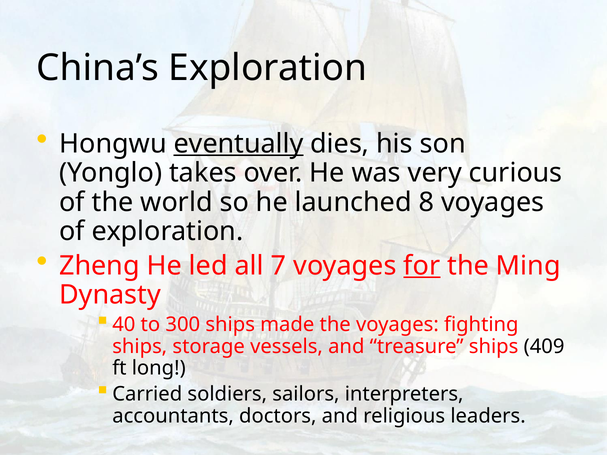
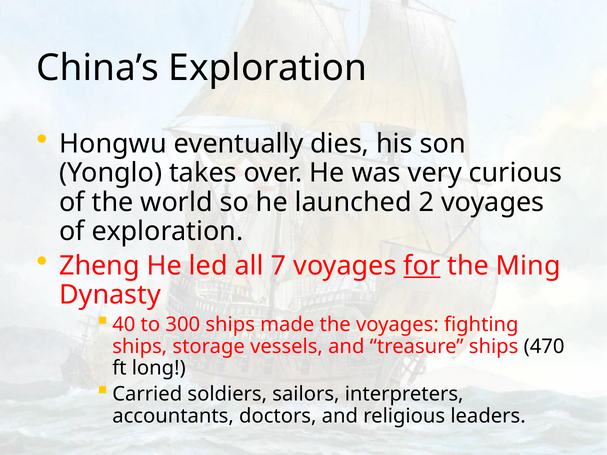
eventually underline: present -> none
8: 8 -> 2
409: 409 -> 470
